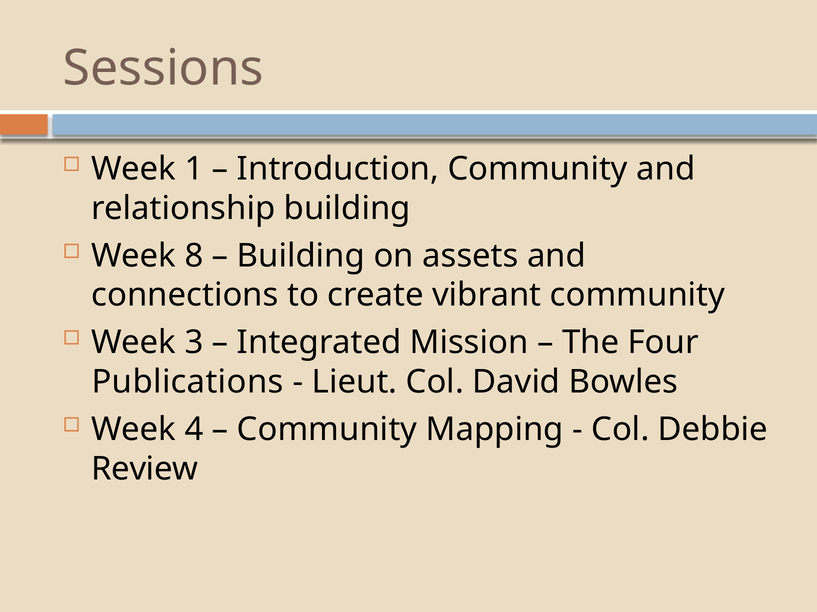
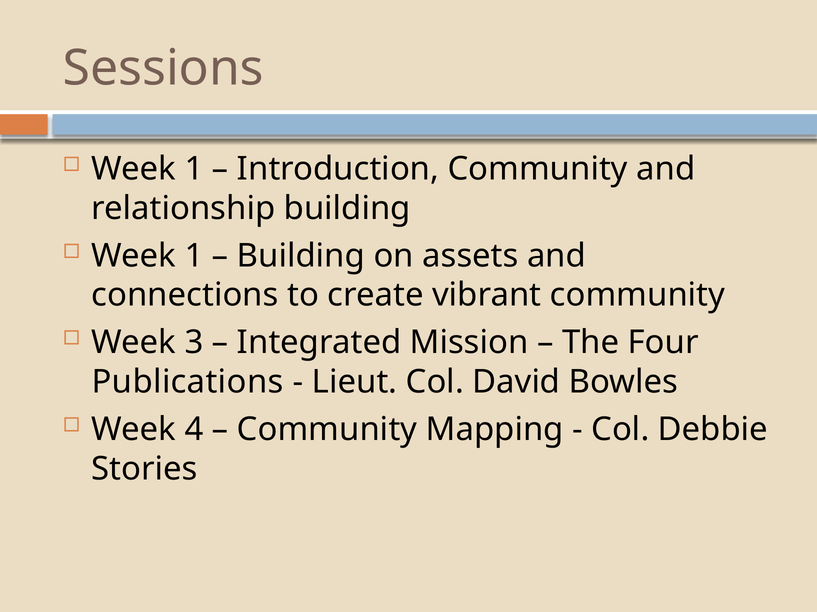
8 at (194, 256): 8 -> 1
Review: Review -> Stories
